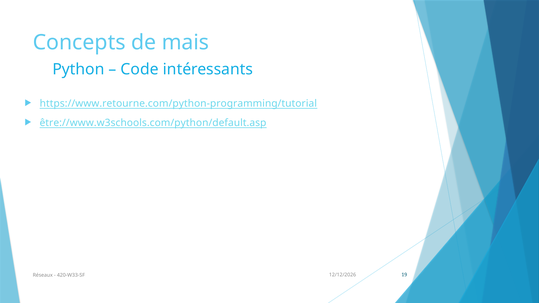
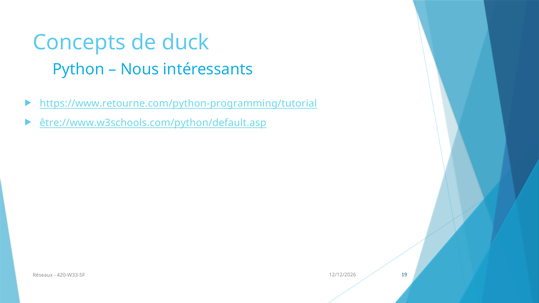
mais: mais -> duck
Code: Code -> Nous
